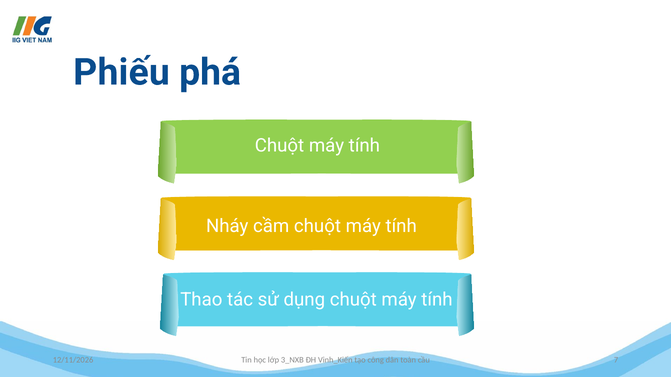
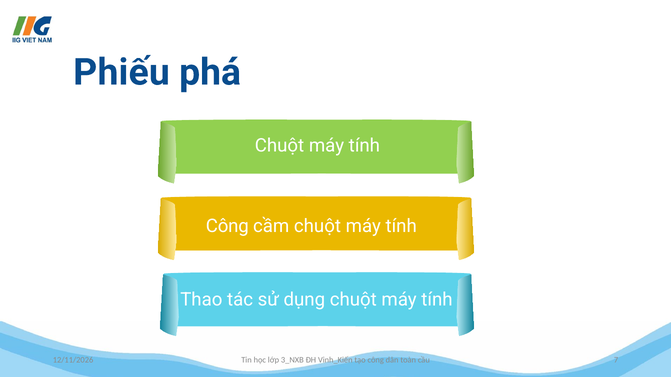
Nháy at (227, 226): Nháy -> Công
